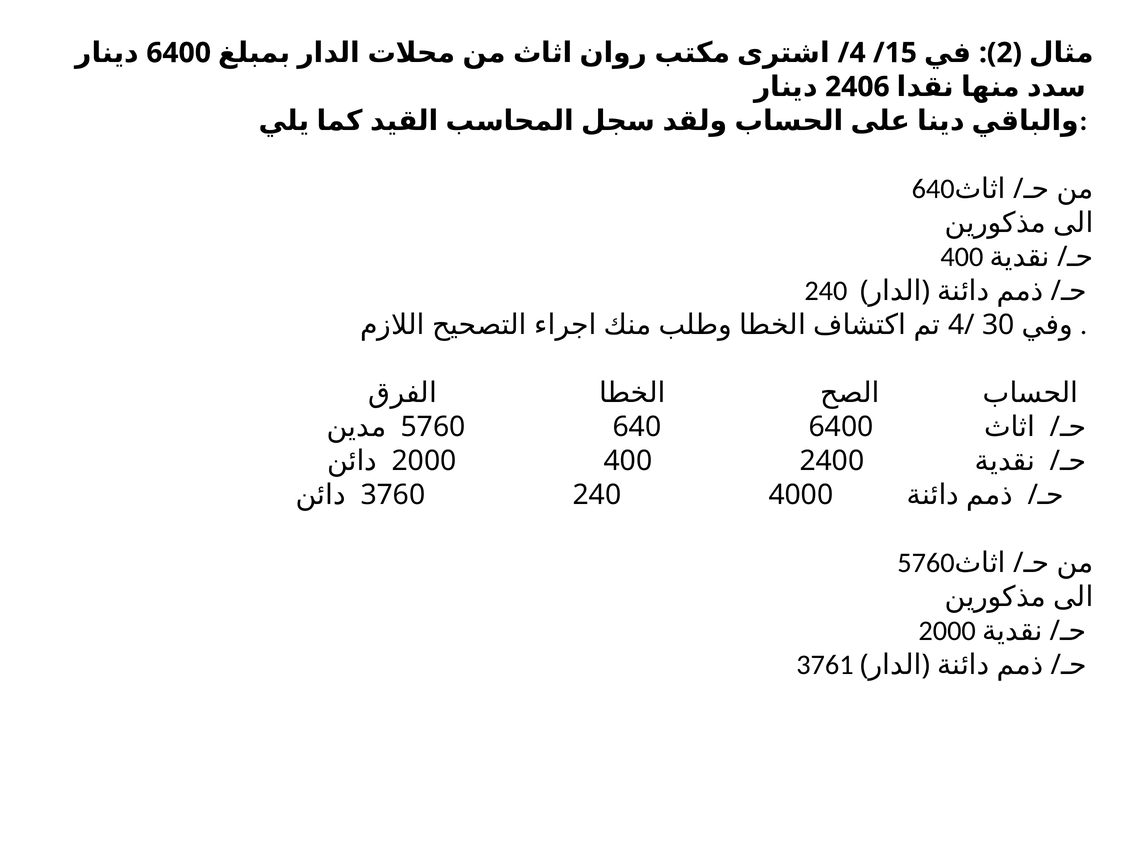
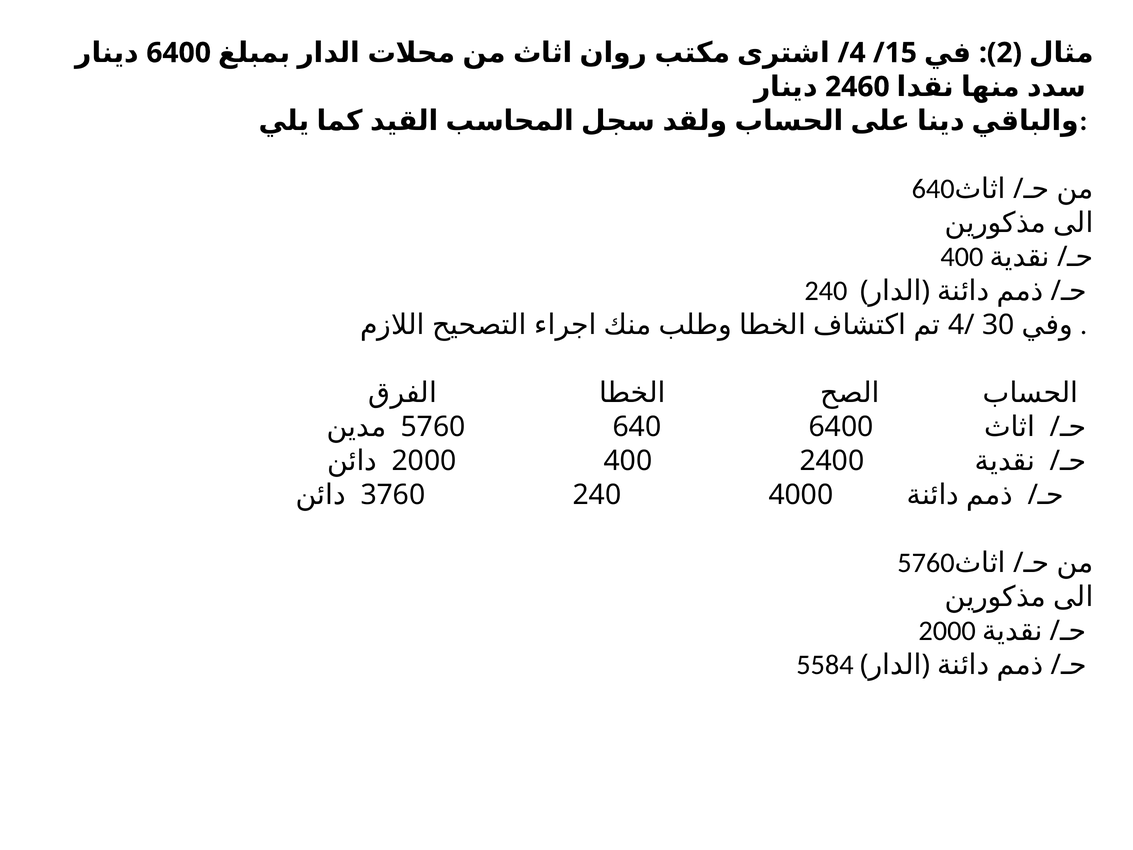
2406: 2406 -> 2460
3761: 3761 -> 5584
